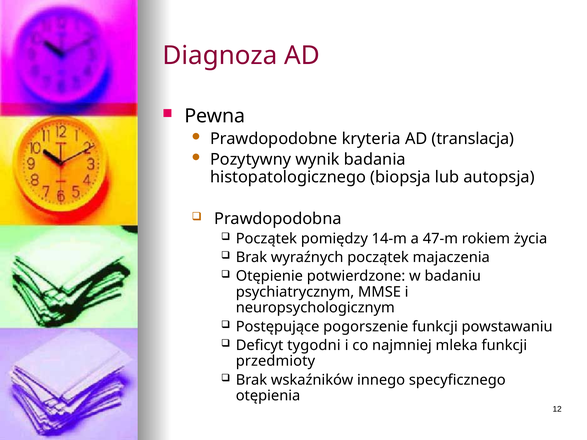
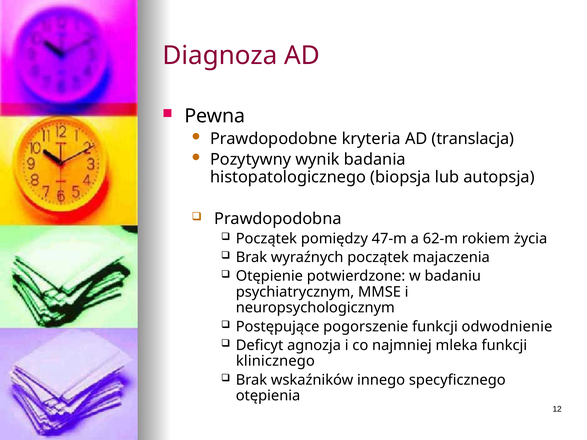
14-m: 14-m -> 47-m
47-m: 47-m -> 62-m
powstawaniu: powstawaniu -> odwodnienie
tygodni: tygodni -> agnozja
przedmioty: przedmioty -> klinicznego
